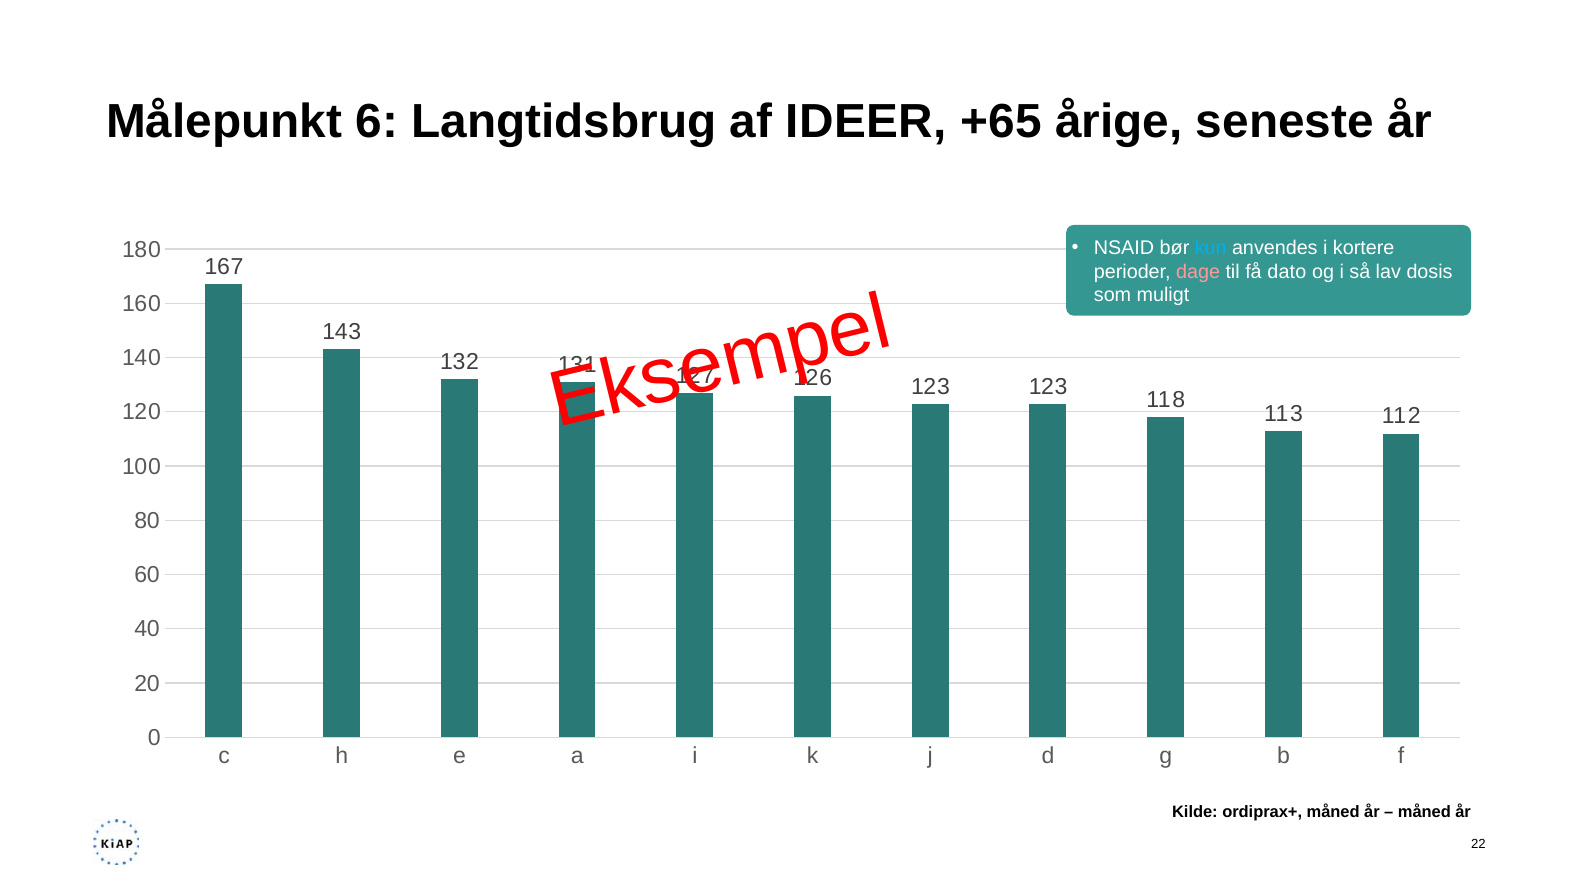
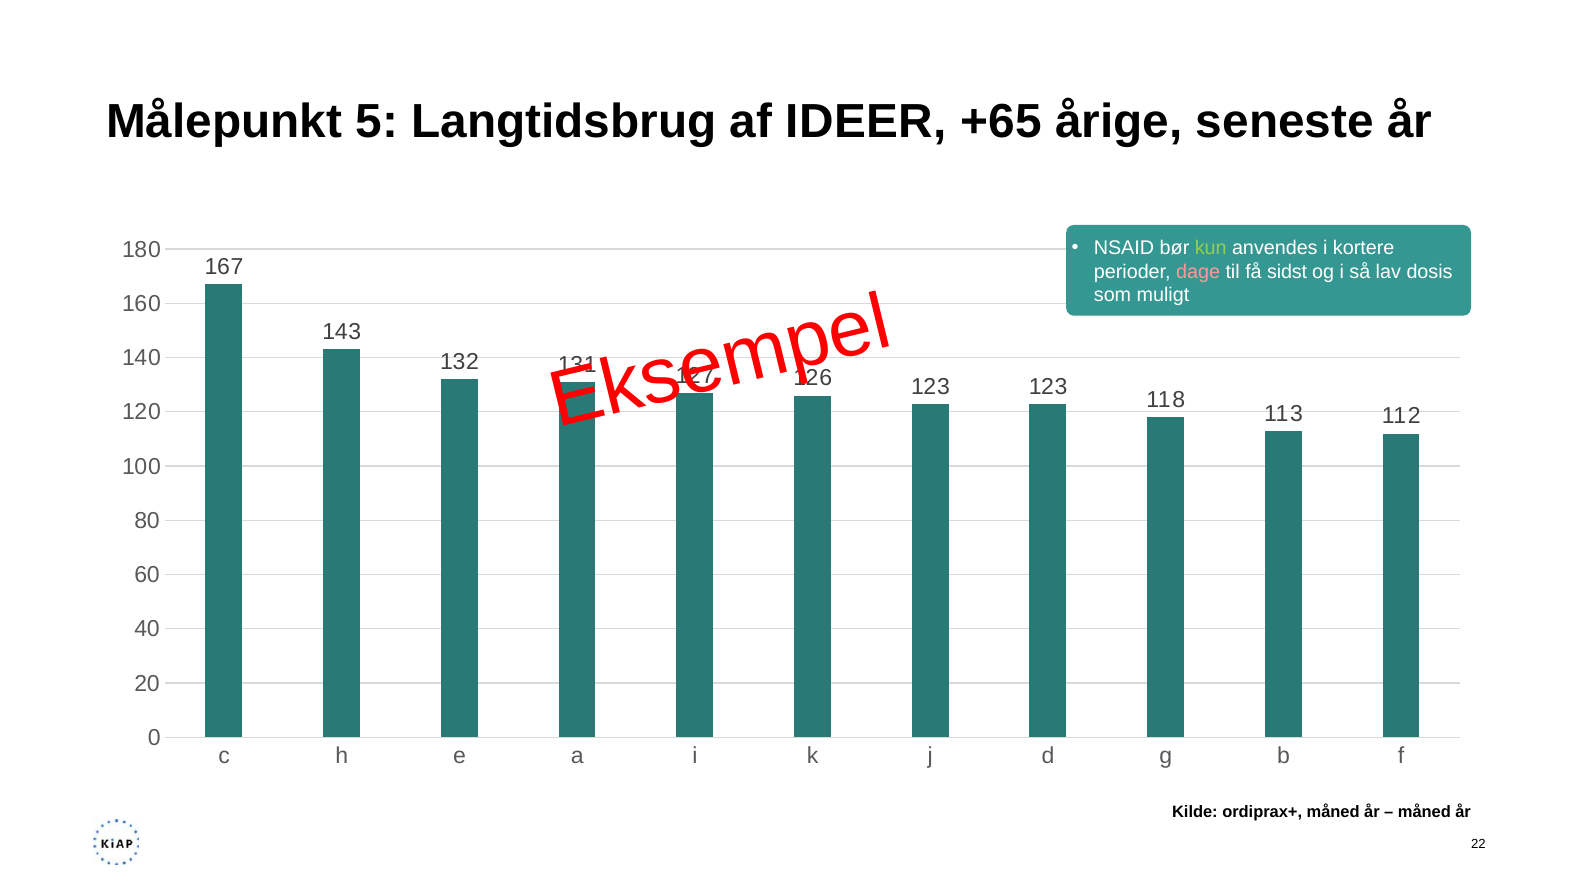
6: 6 -> 5
kun colour: light blue -> light green
dato: dato -> sidst
